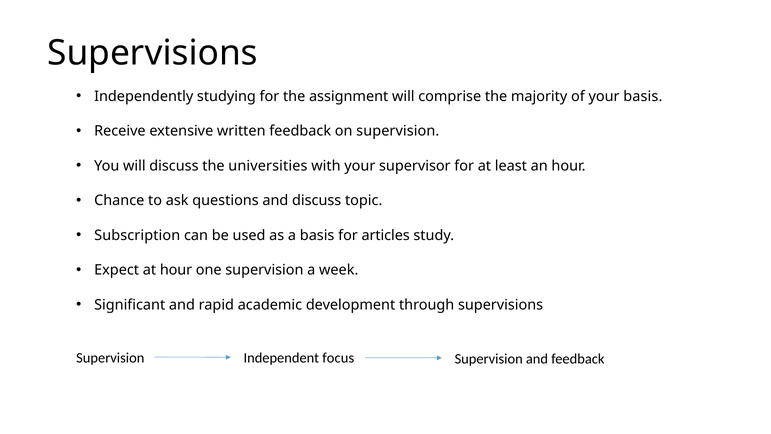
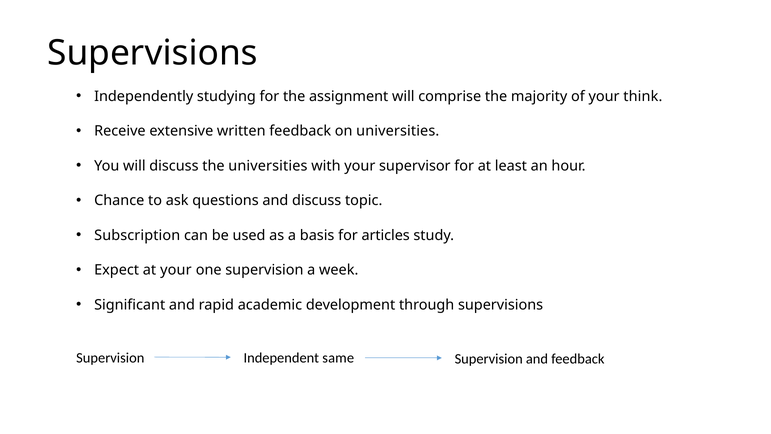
your basis: basis -> think
on supervision: supervision -> universities
at hour: hour -> your
focus: focus -> same
